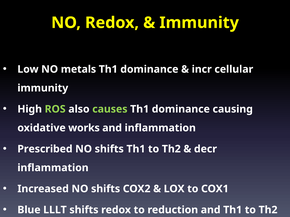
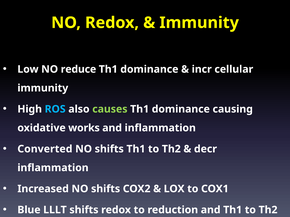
metals: metals -> reduce
ROS colour: light green -> light blue
Prescribed: Prescribed -> Converted
